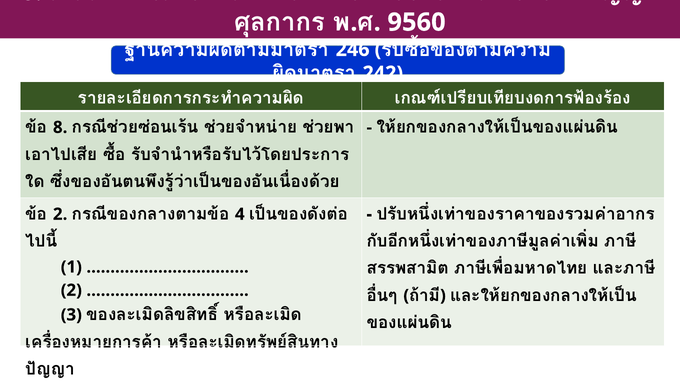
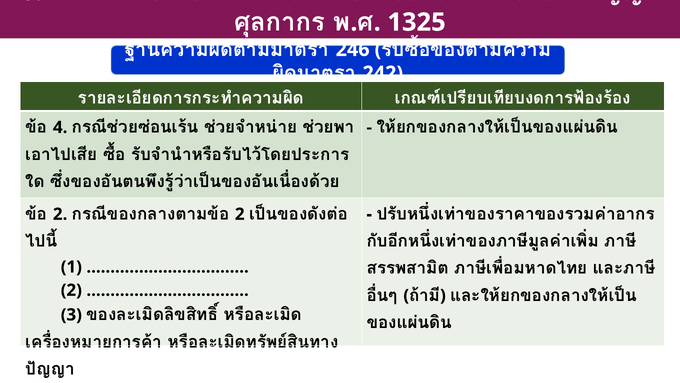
9560: 9560 -> 1325
8: 8 -> 4
4 at (240, 214): 4 -> 2
